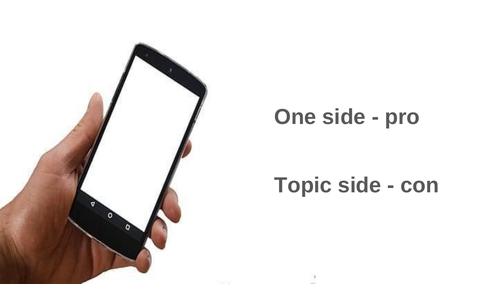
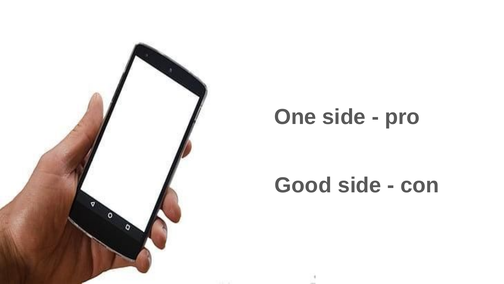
Topic: Topic -> Good
